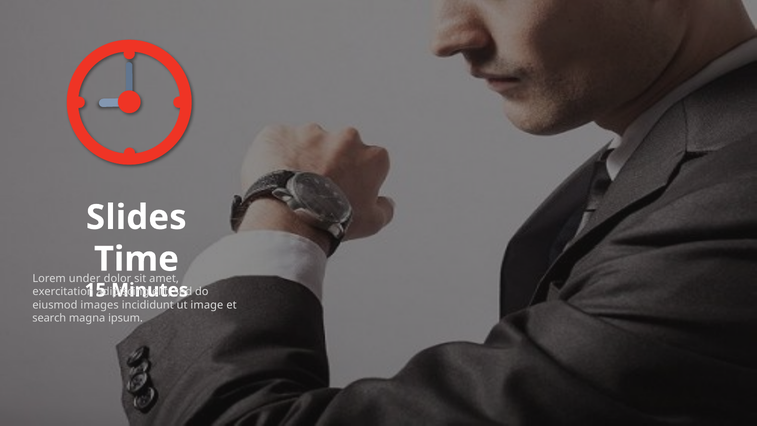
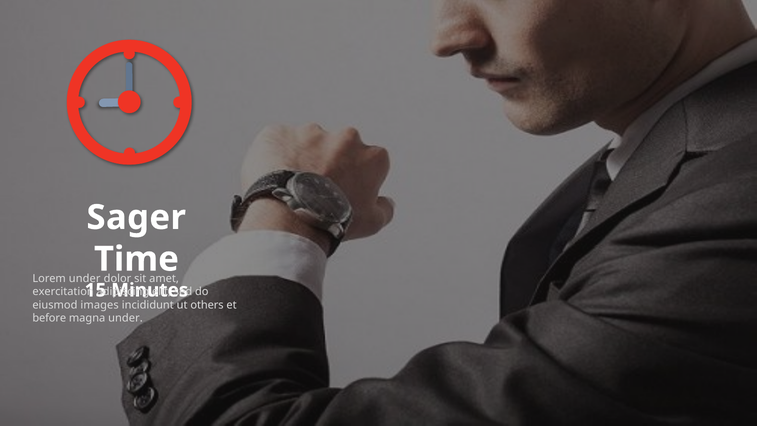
Slides: Slides -> Sager
image: image -> others
search: search -> before
magna ipsum: ipsum -> under
